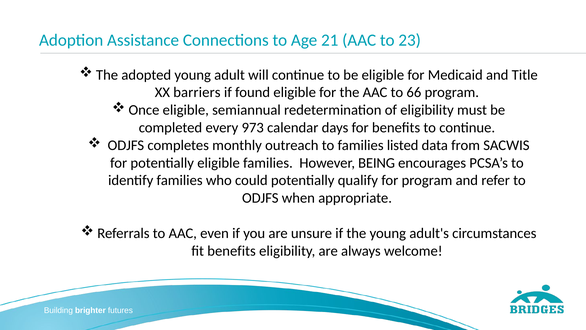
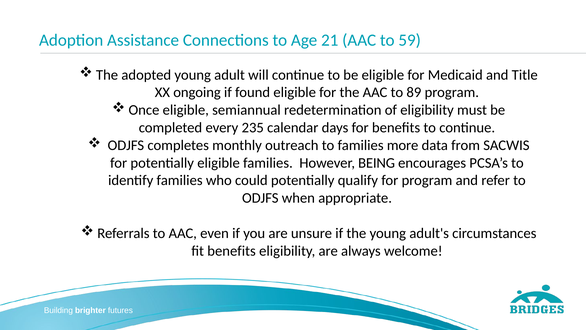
23: 23 -> 59
barriers: barriers -> ongoing
66: 66 -> 89
973: 973 -> 235
listed: listed -> more
